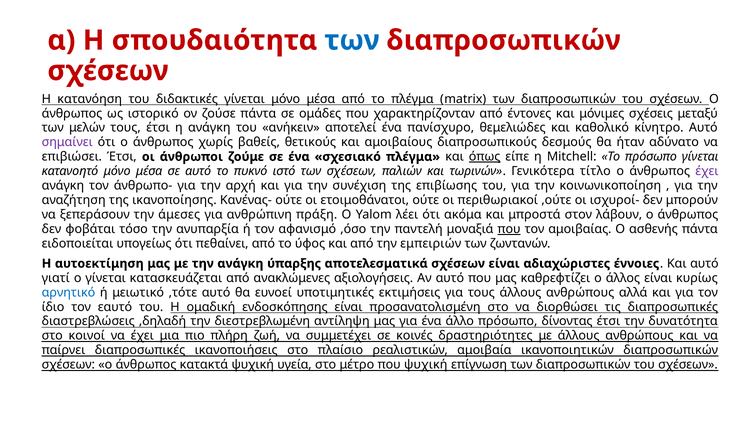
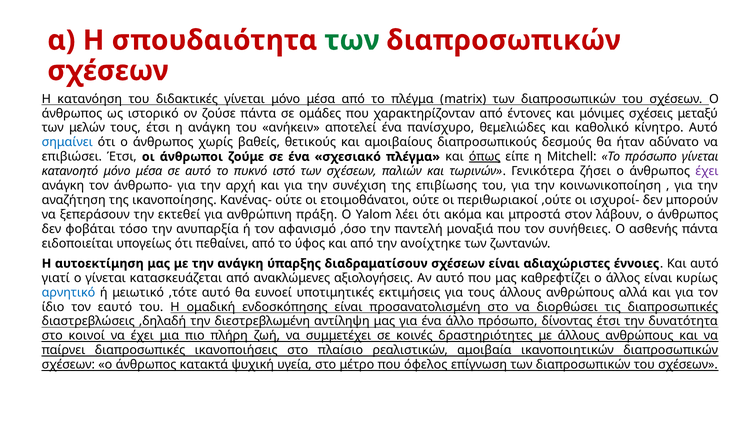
των at (352, 40) colour: blue -> green
σημαίνει colour: purple -> blue
τίτλο: τίτλο -> ζήσει
άμεσες: άμεσες -> εκτεθεί
που at (509, 229) underline: present -> none
αμοιβαίας: αμοιβαίας -> συνήθειες
εμπειριών: εμπειριών -> ανοίχτηκε
αποτελεσματικά: αποτελεσματικά -> διαδραματίσουν
που ψυχική: ψυχική -> όφελος
